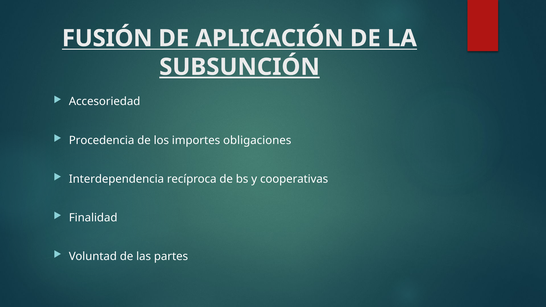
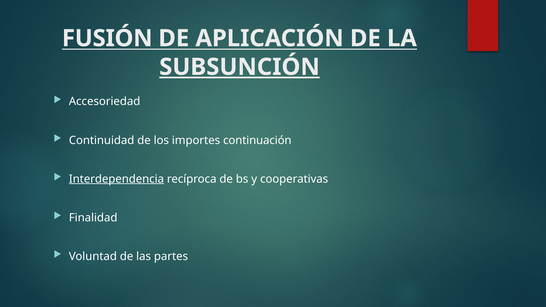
Procedencia: Procedencia -> Continuidad
obligaciones: obligaciones -> continuación
Interdependencia underline: none -> present
